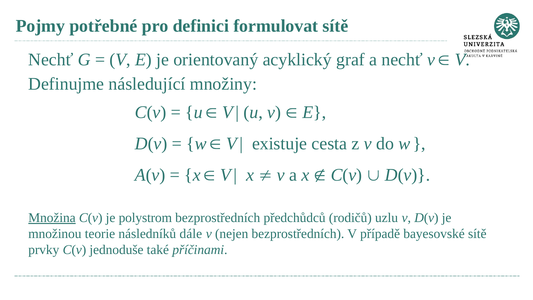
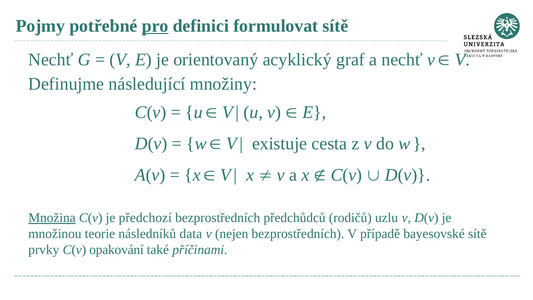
pro underline: none -> present
polystrom: polystrom -> předchozí
dále: dále -> data
jednoduše: jednoduše -> opakování
